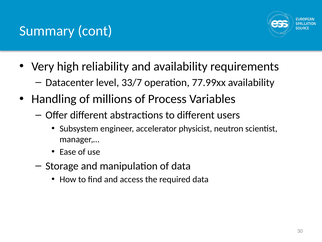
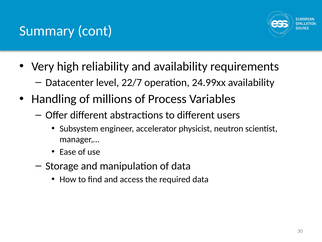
33/7: 33/7 -> 22/7
77.99xx: 77.99xx -> 24.99xx
